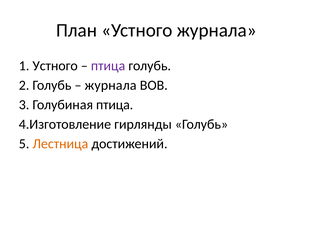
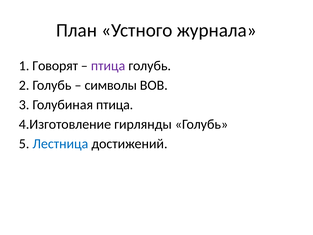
1 Устного: Устного -> Говорят
журнала at (111, 85): журнала -> символы
Лестница colour: orange -> blue
